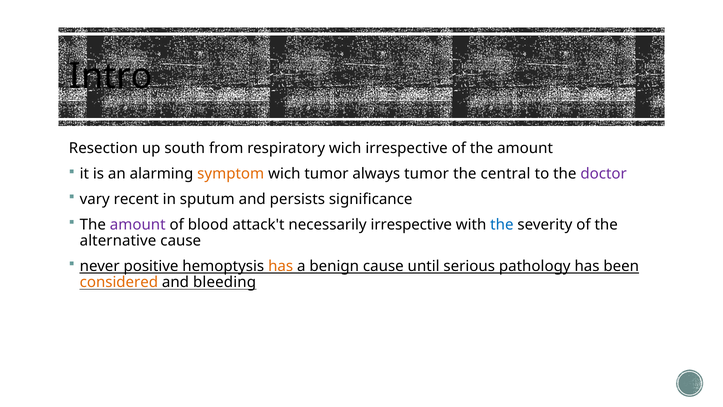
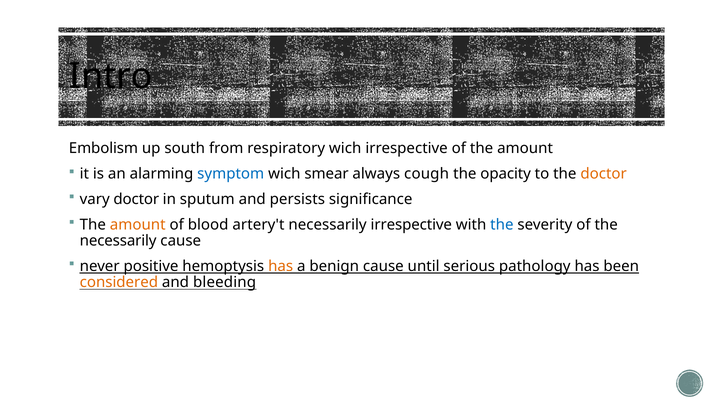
Resection: Resection -> Embolism
symptom colour: orange -> blue
wich tumor: tumor -> smear
always tumor: tumor -> cough
central: central -> opacity
doctor at (604, 174) colour: purple -> orange
vary recent: recent -> doctor
amount at (138, 224) colour: purple -> orange
attack't: attack't -> artery't
alternative at (118, 241): alternative -> necessarily
